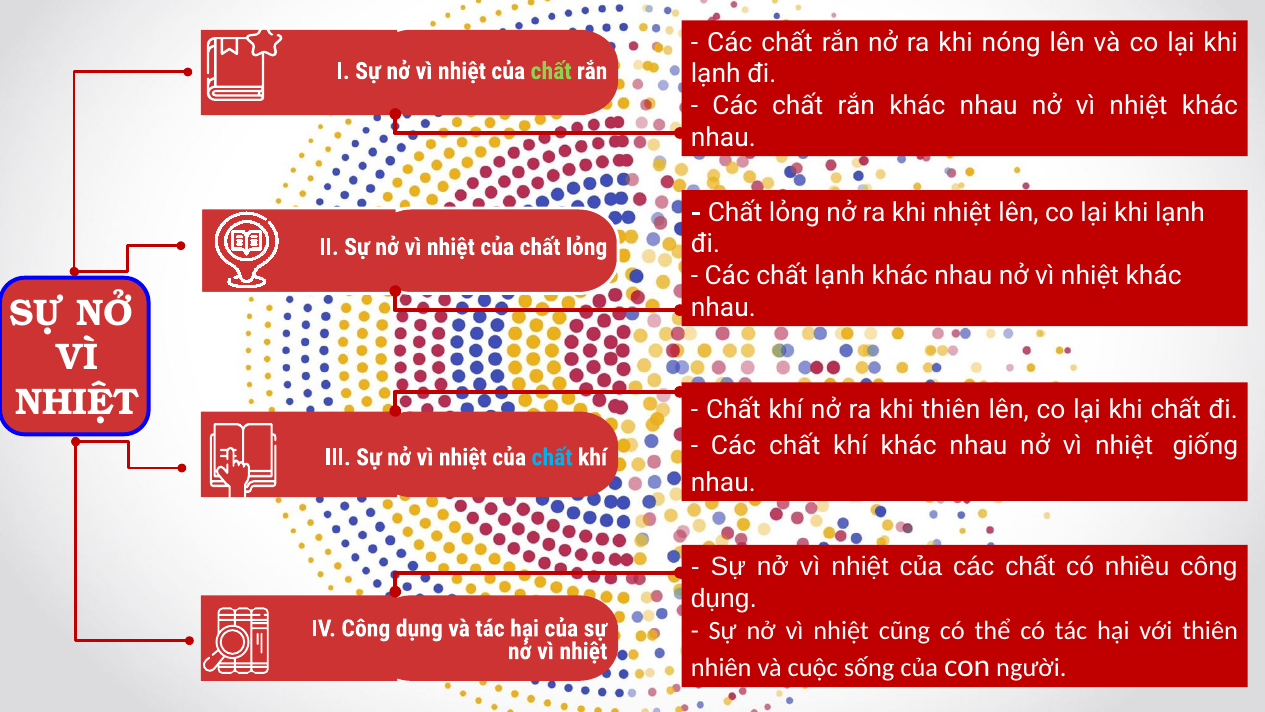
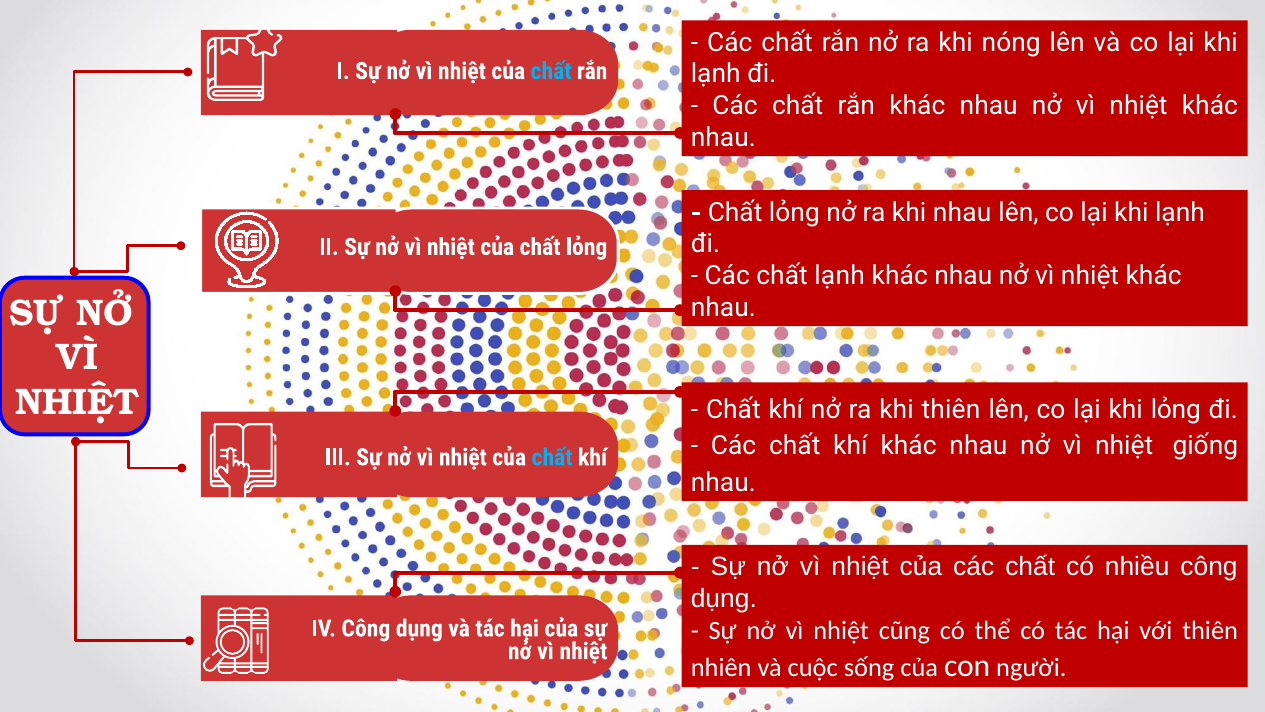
chất at (551, 71) colour: light green -> light blue
khi nhiệt: nhiệt -> nhau
khi chất: chất -> lỏng
